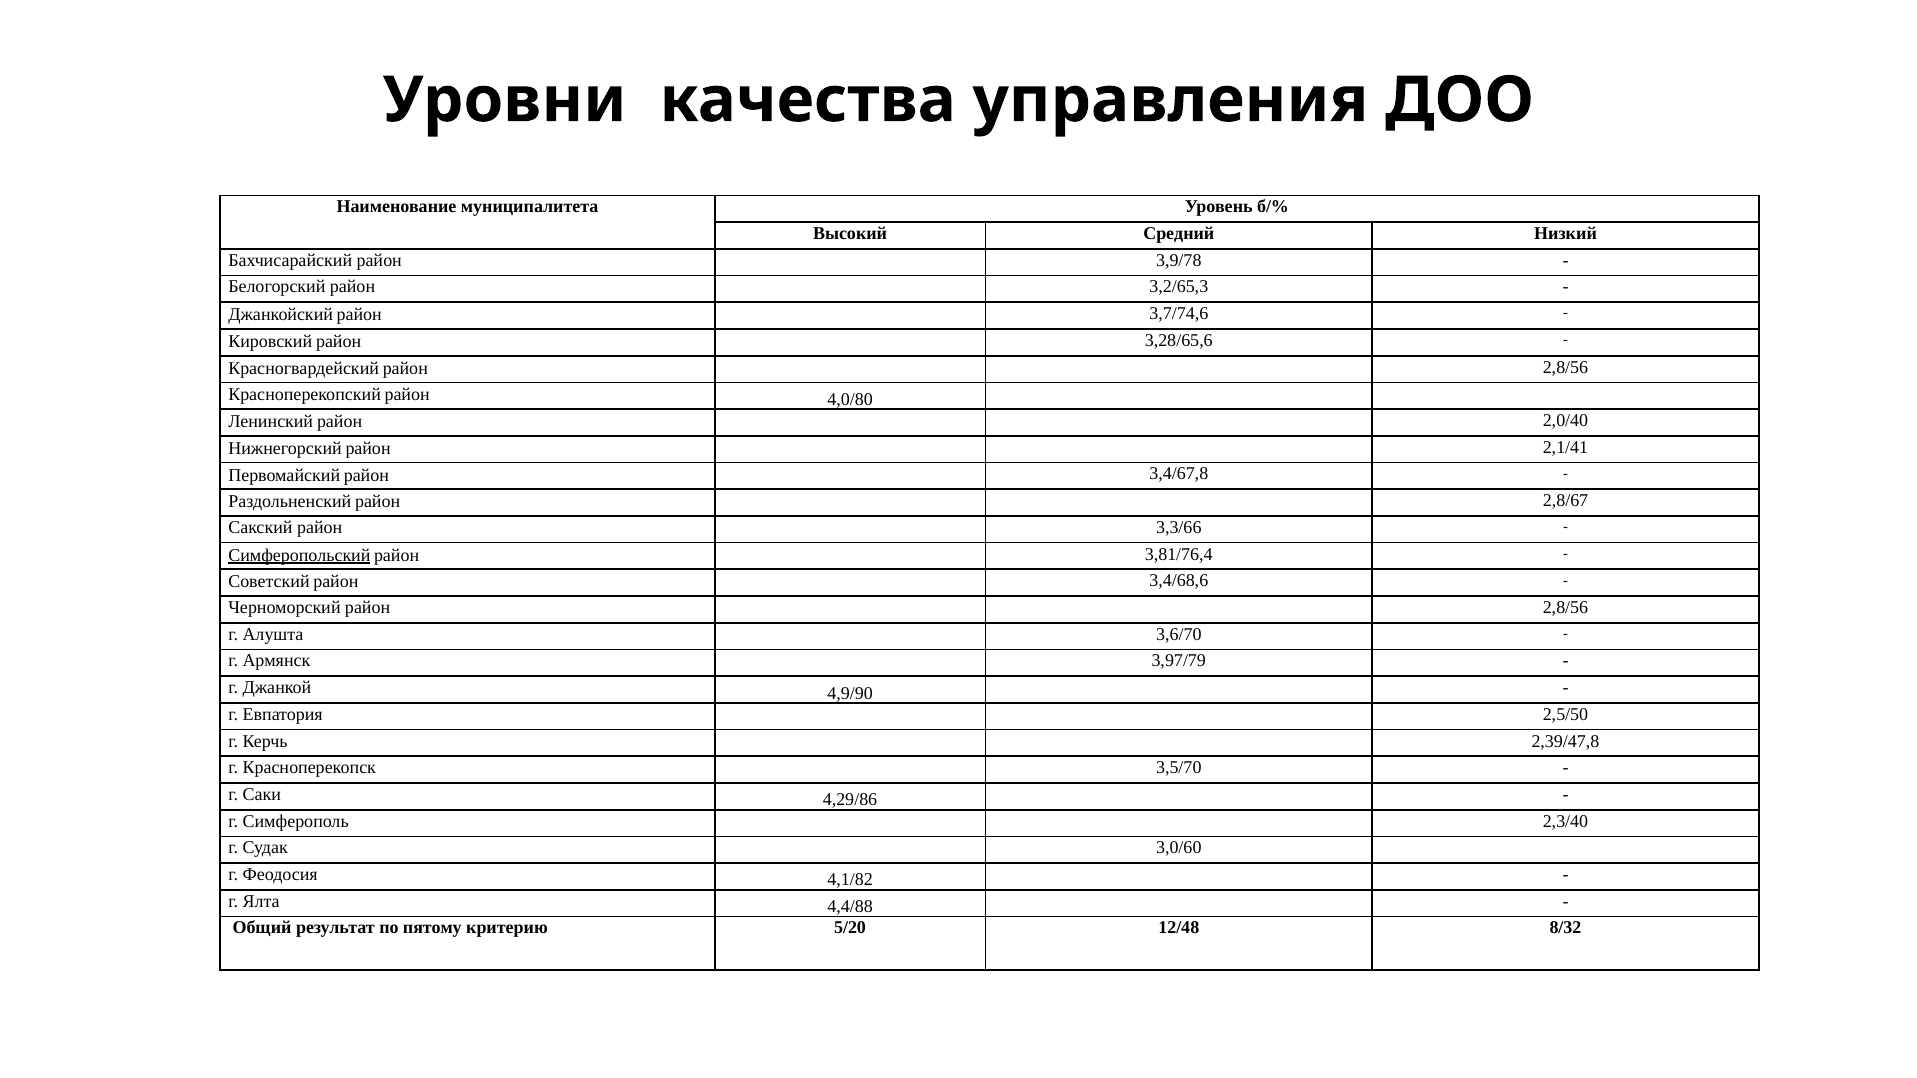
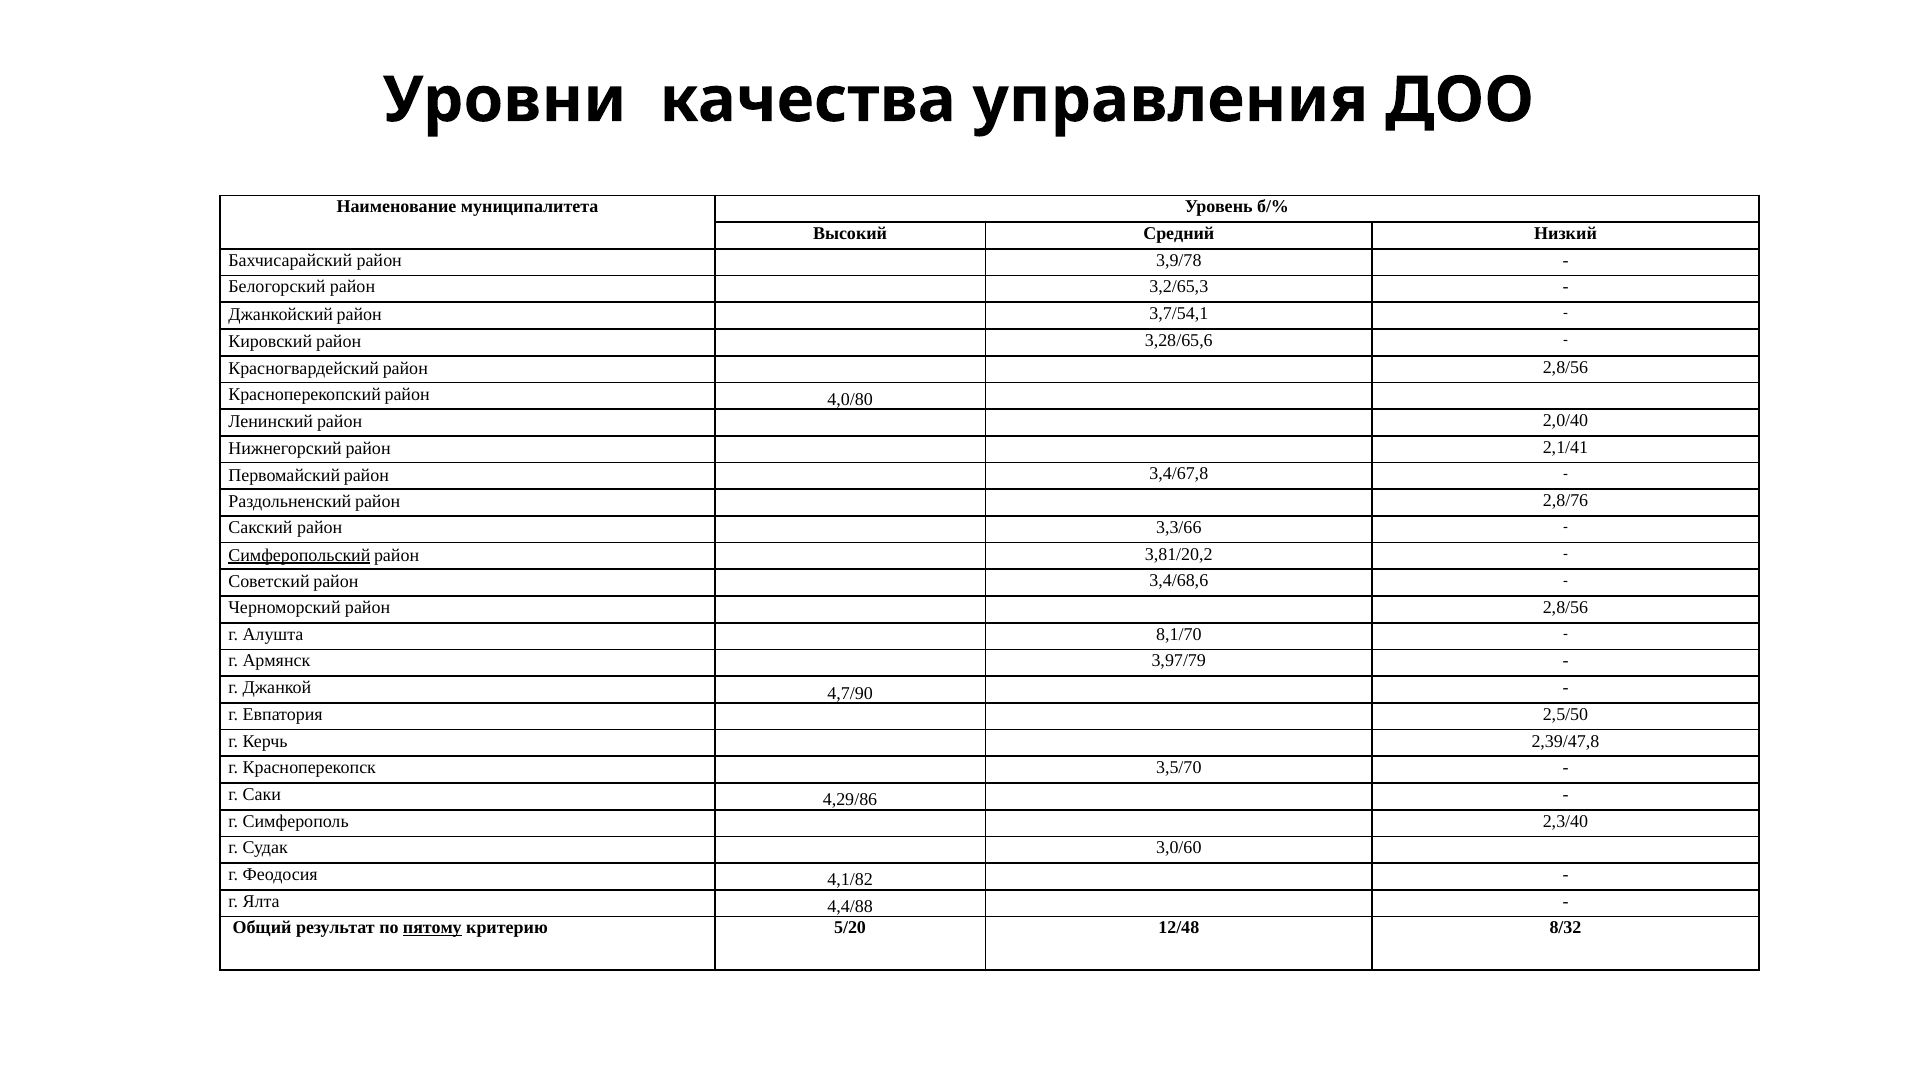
3,7/74,6: 3,7/74,6 -> 3,7/54,1
2,8/67: 2,8/67 -> 2,8/76
3,81/76,4: 3,81/76,4 -> 3,81/20,2
3,6/70: 3,6/70 -> 8,1/70
4,9/90: 4,9/90 -> 4,7/90
пятому underline: none -> present
